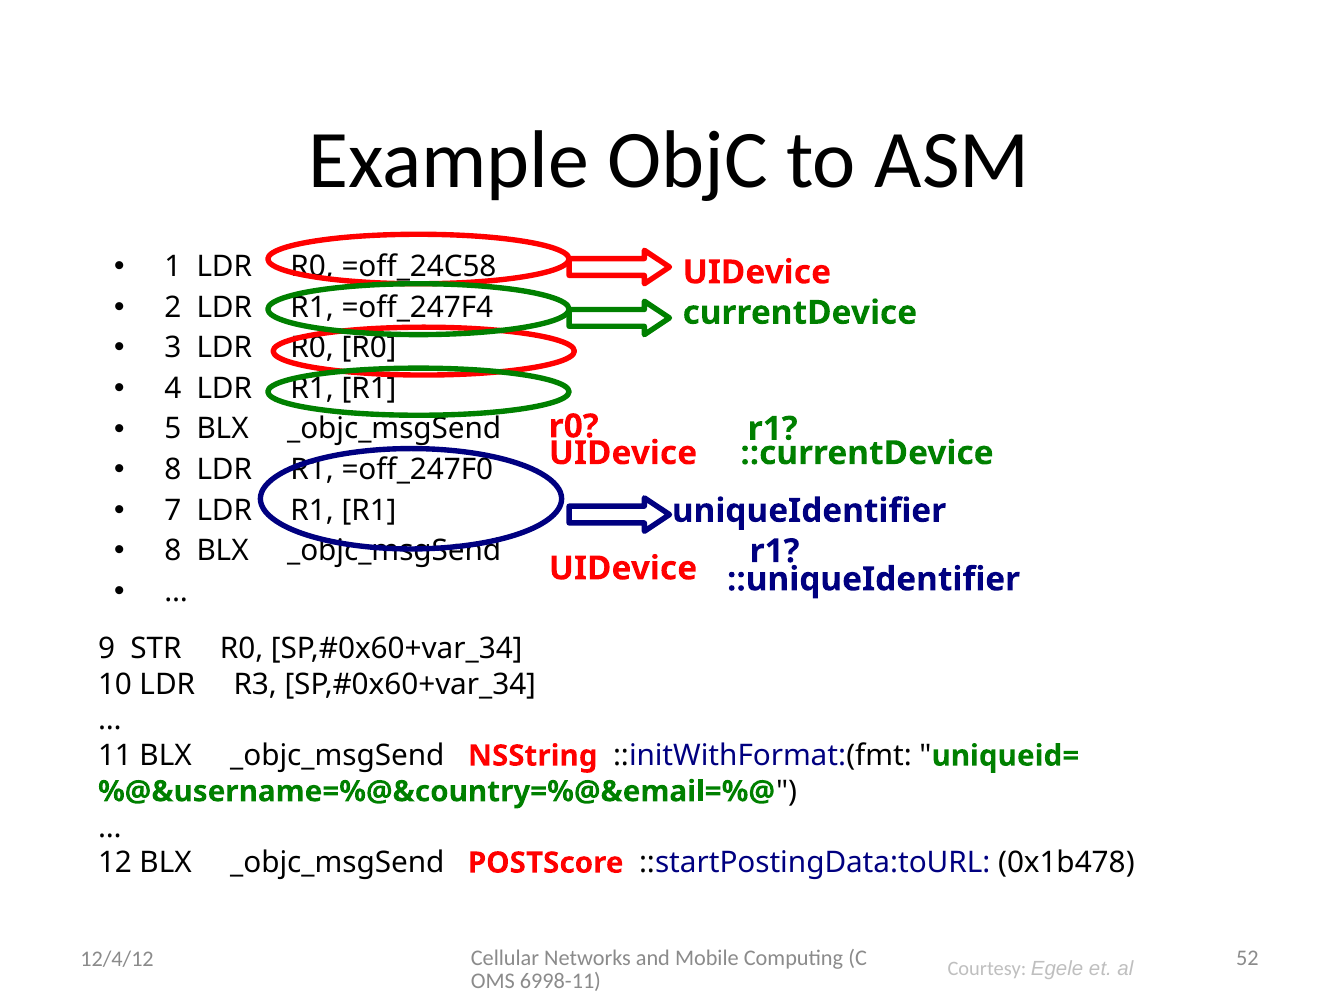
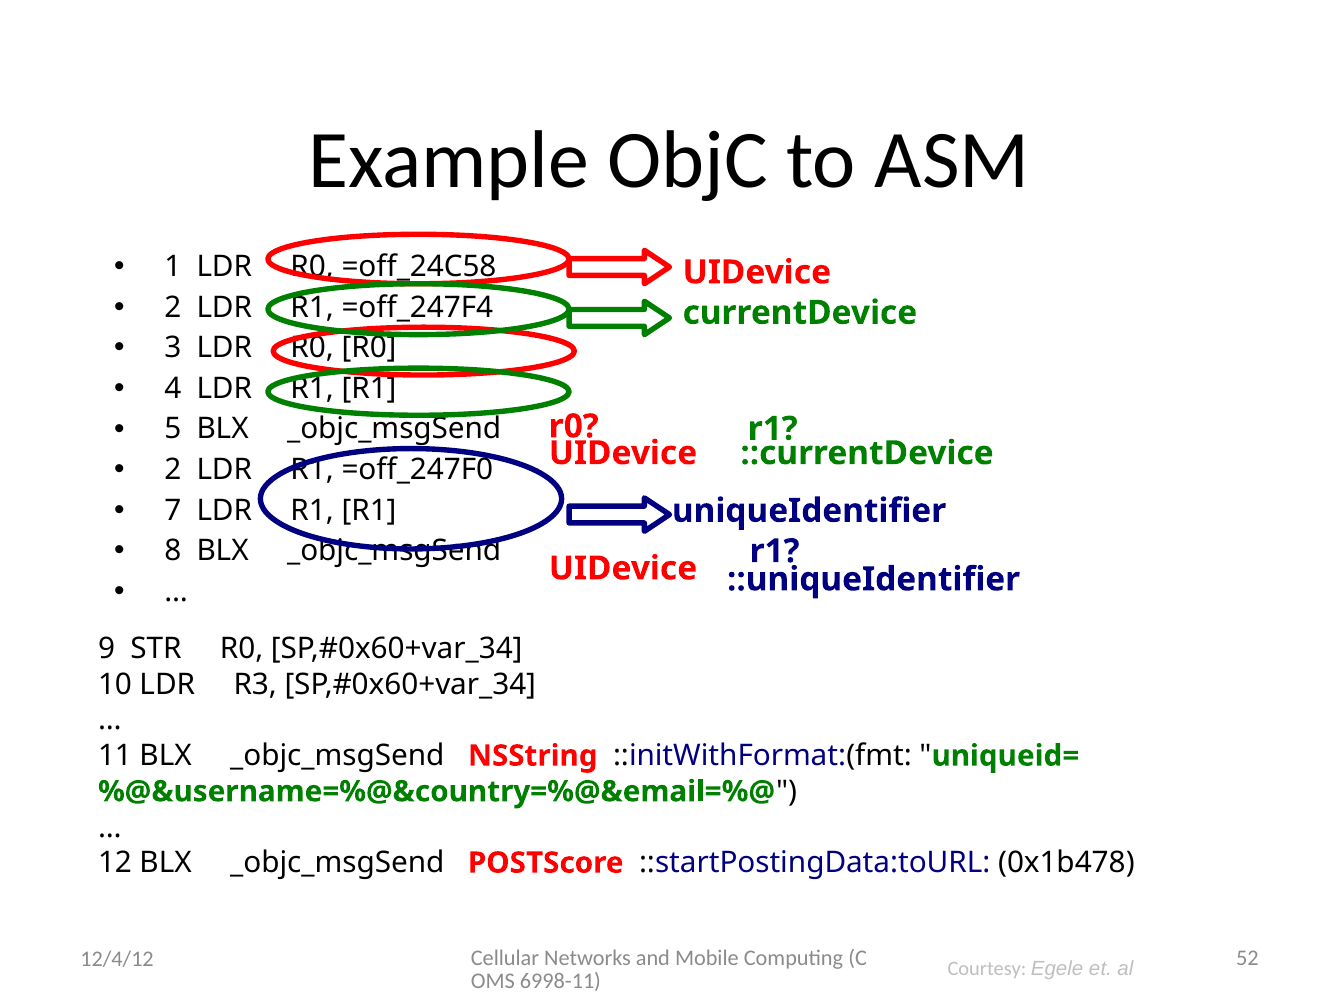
8 at (173, 470): 8 -> 2
